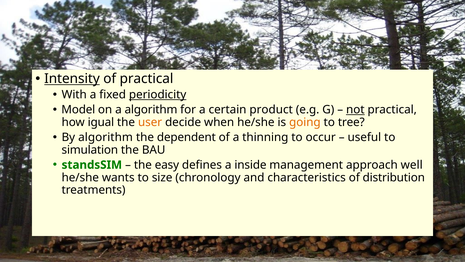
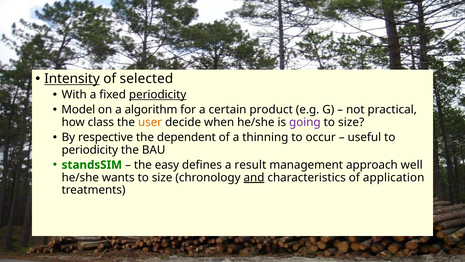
of practical: practical -> selected
not underline: present -> none
igual: igual -> class
going colour: orange -> purple
tree at (351, 122): tree -> size
By algorithm: algorithm -> respective
simulation at (90, 150): simulation -> periodicity
inside: inside -> result
and underline: none -> present
distribution: distribution -> application
